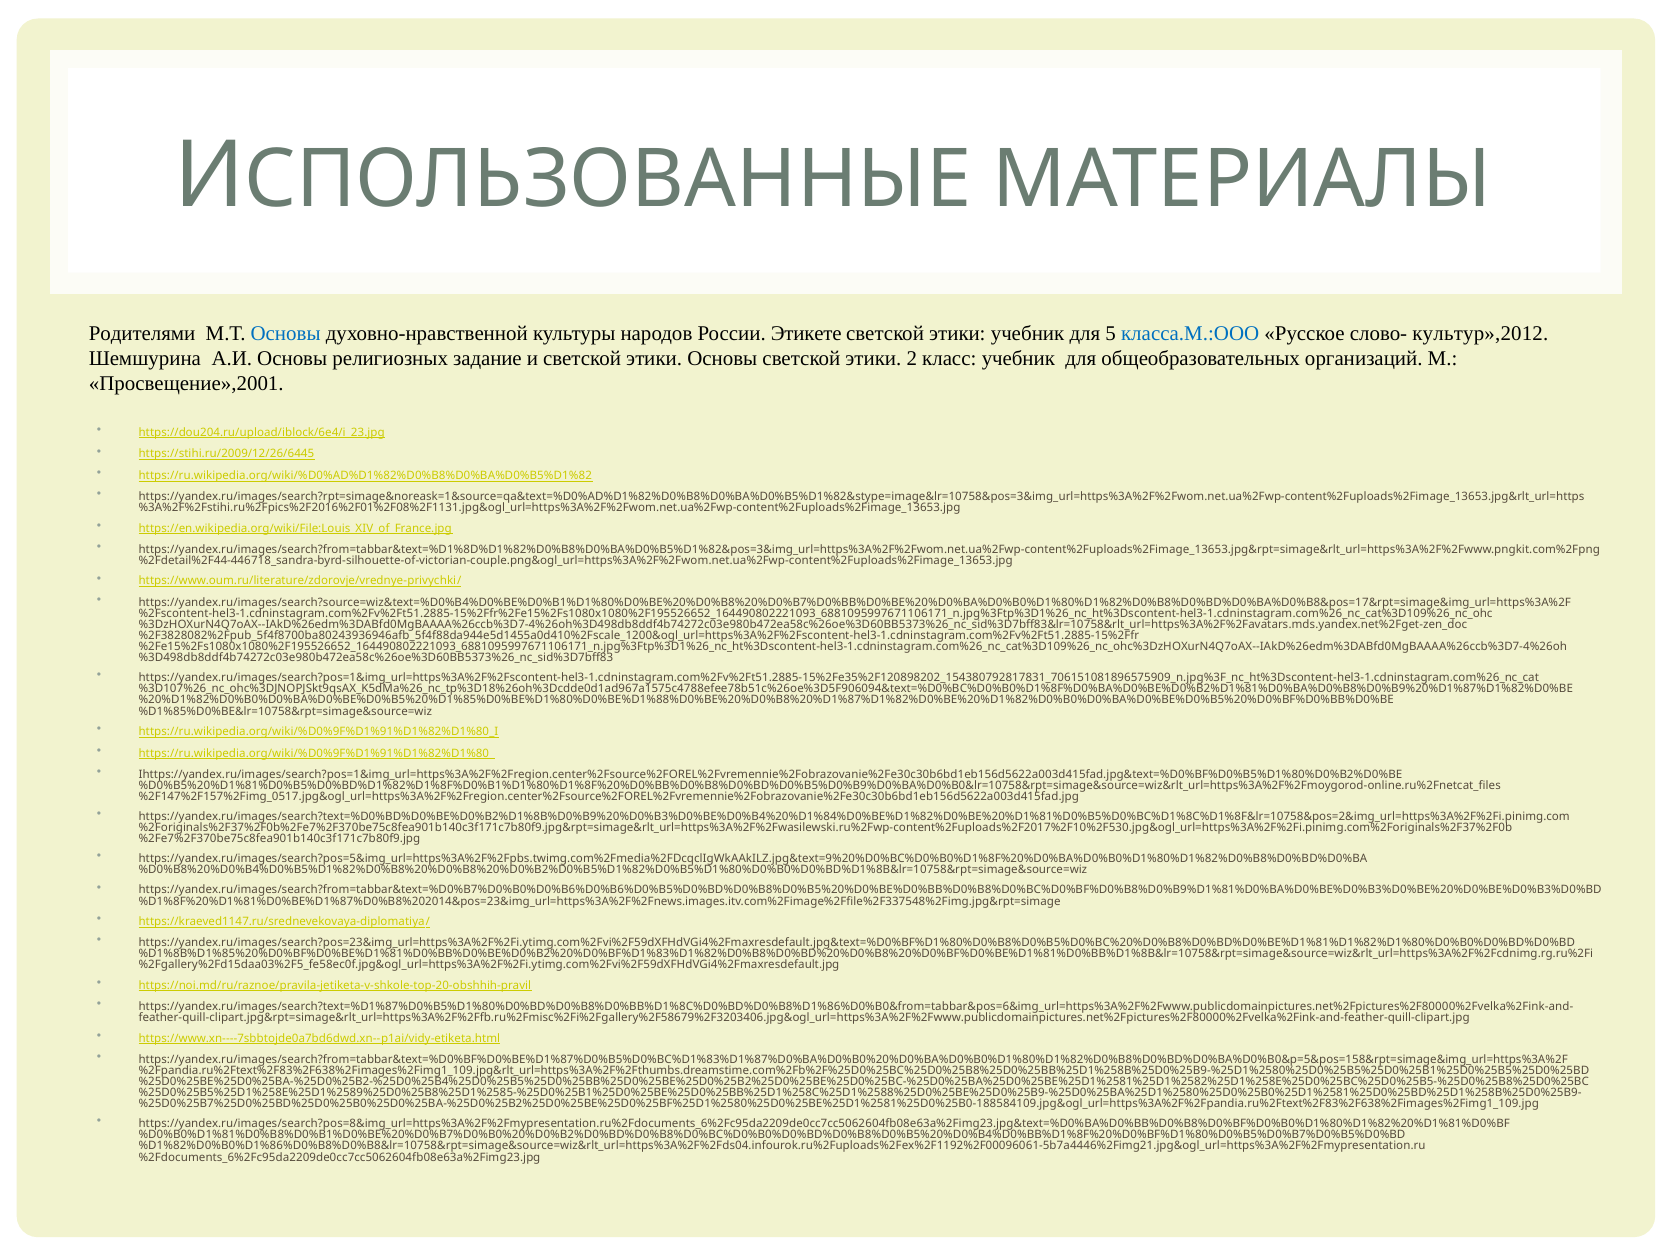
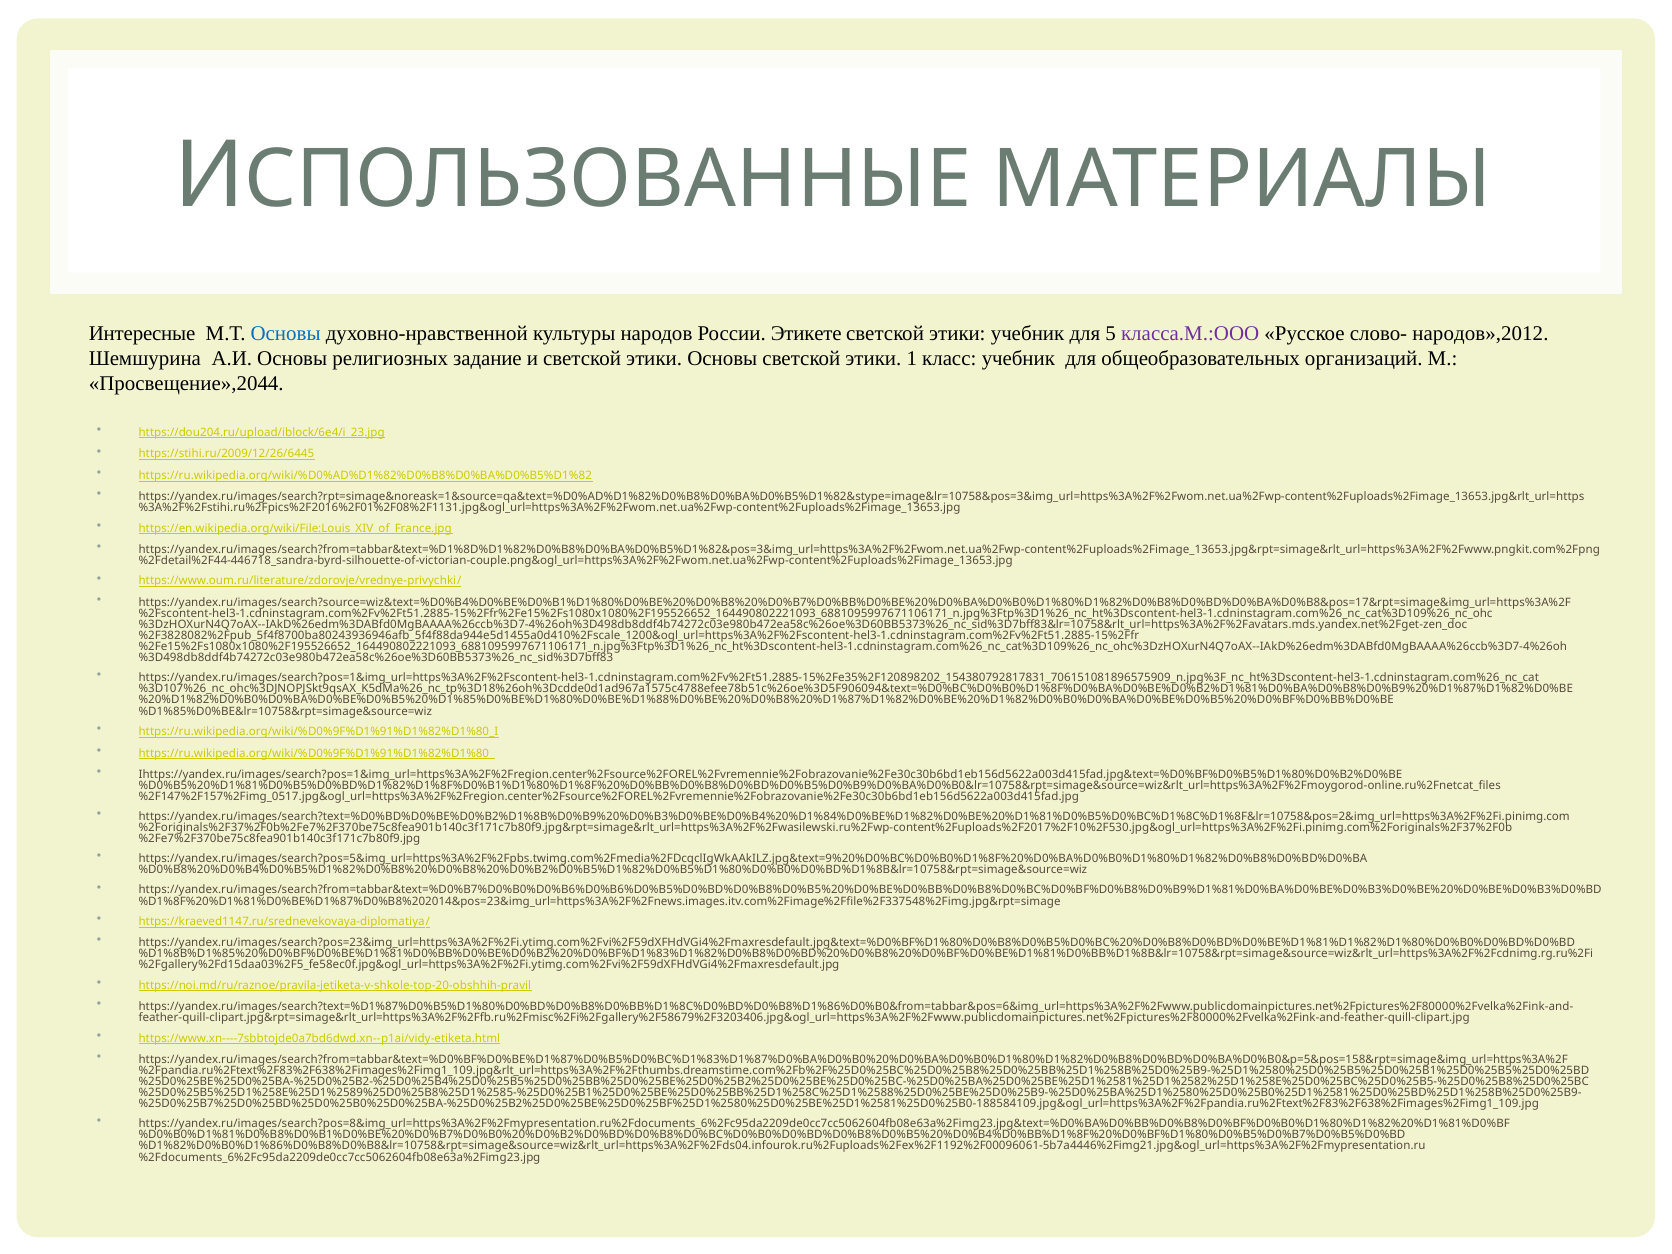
Родителями: Родителями -> Интересные
класса.М.:ООО colour: blue -> purple
культур»,2012: культур»,2012 -> народов»,2012
2: 2 -> 1
Просвещение»,2001: Просвещение»,2001 -> Просвещение»,2044
